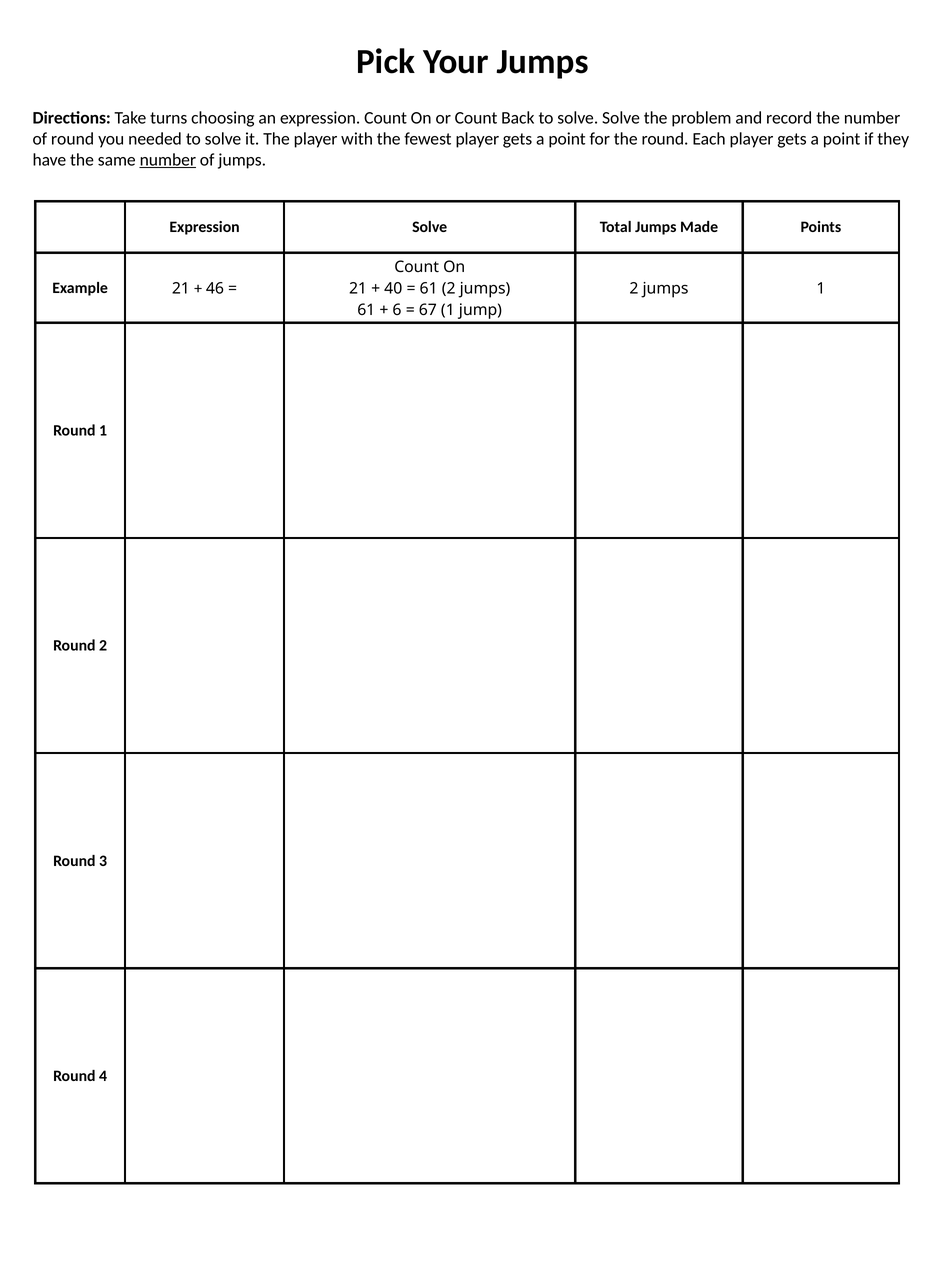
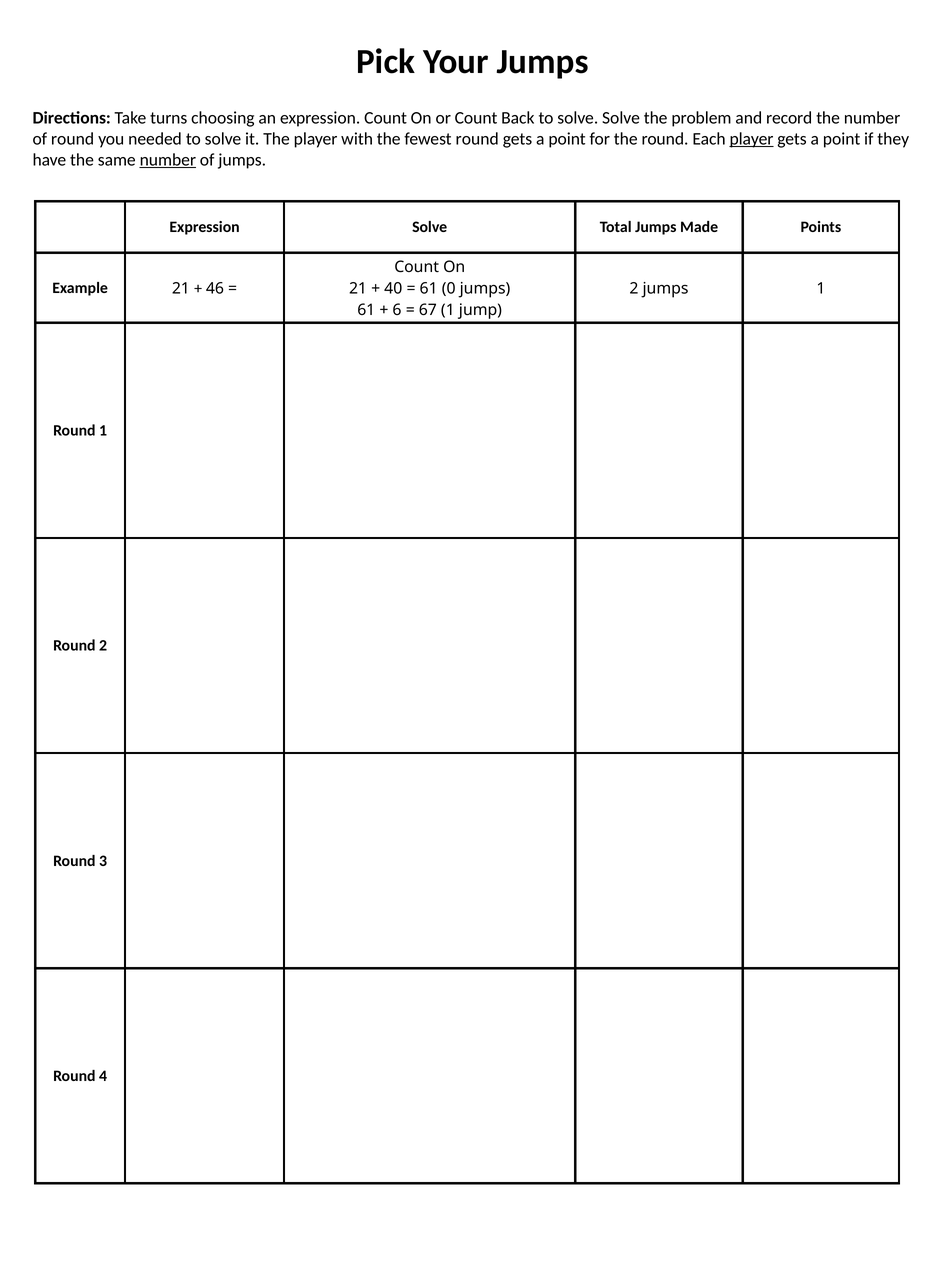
fewest player: player -> round
player at (751, 139) underline: none -> present
61 2: 2 -> 0
